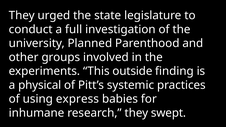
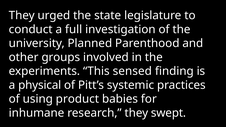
outside: outside -> sensed
express: express -> product
